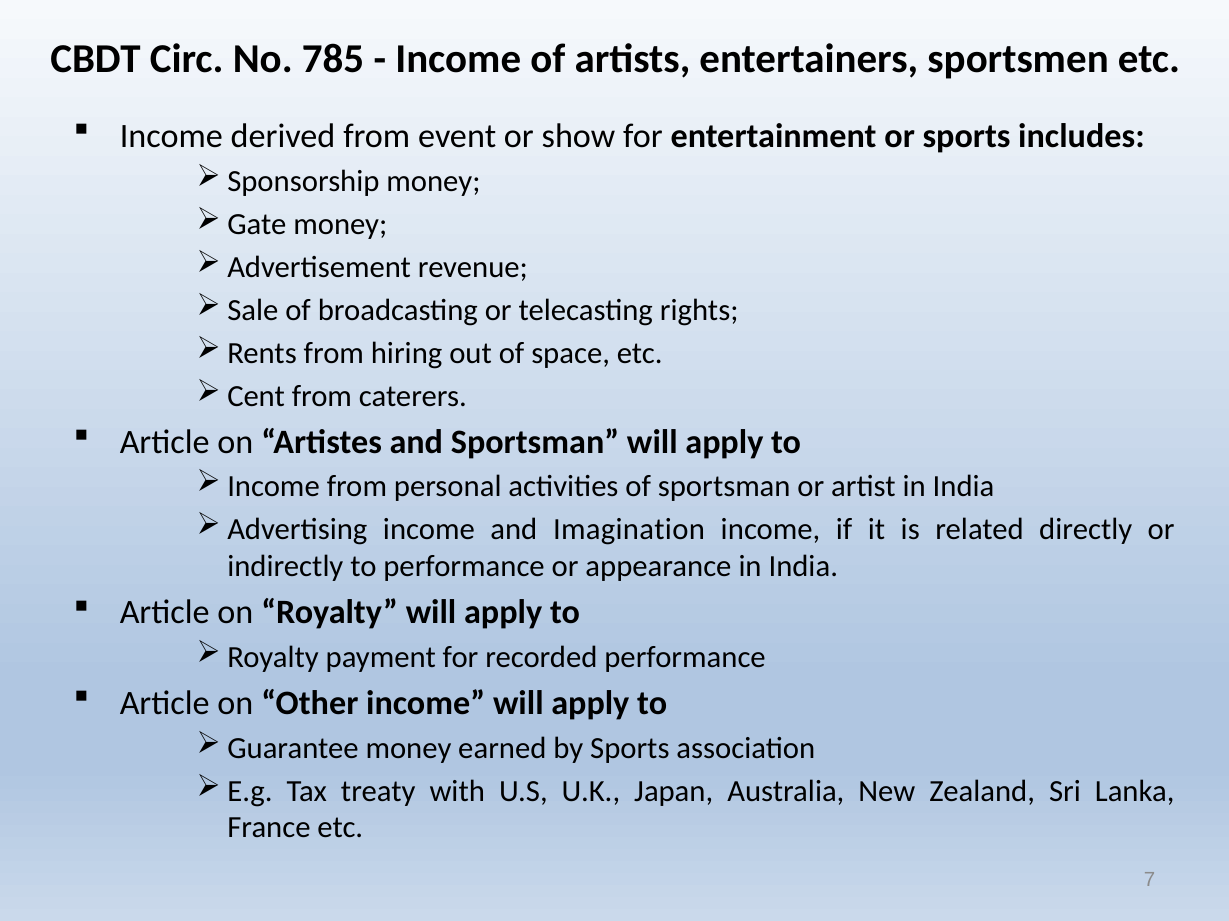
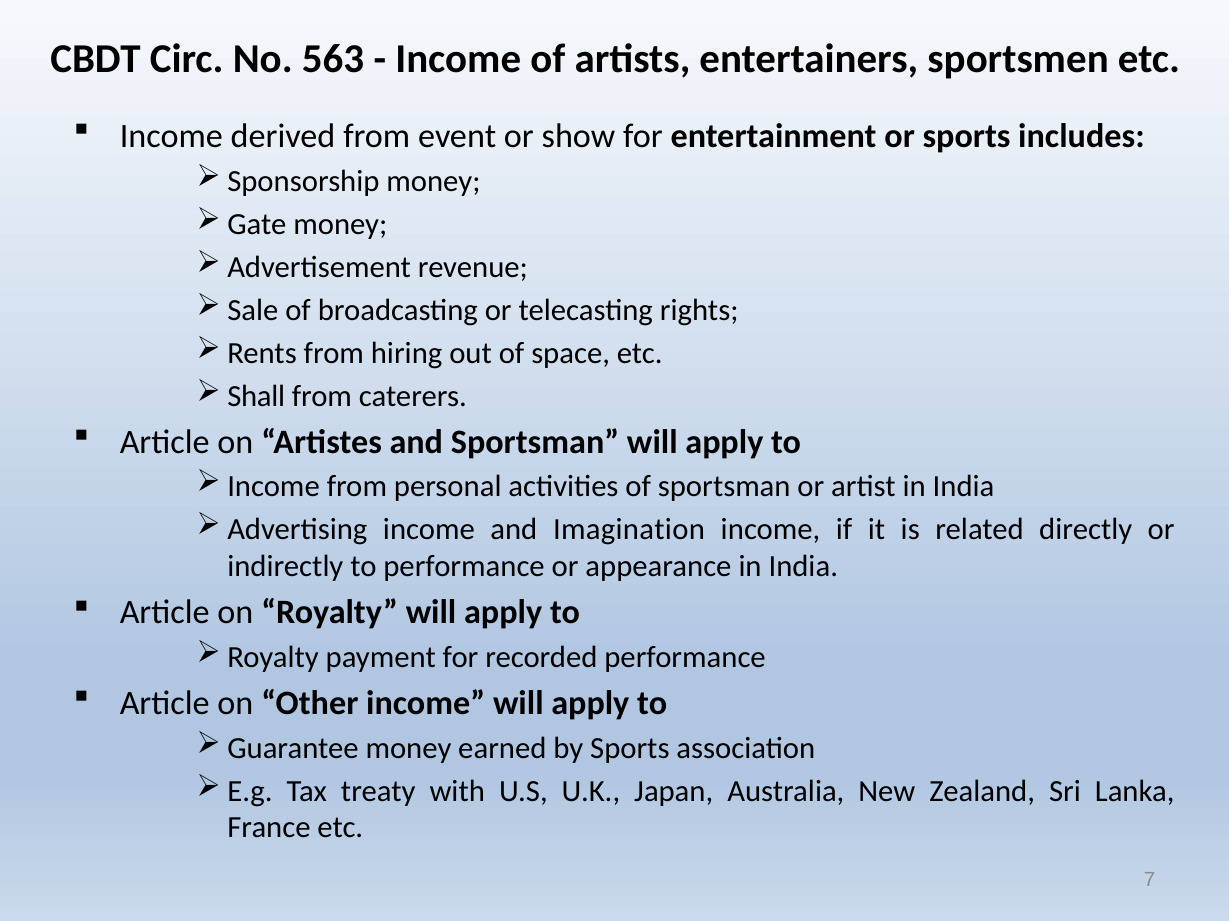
785: 785 -> 563
Cent: Cent -> Shall
